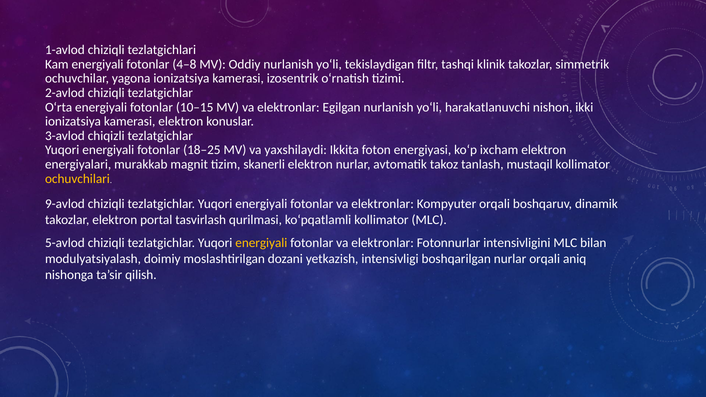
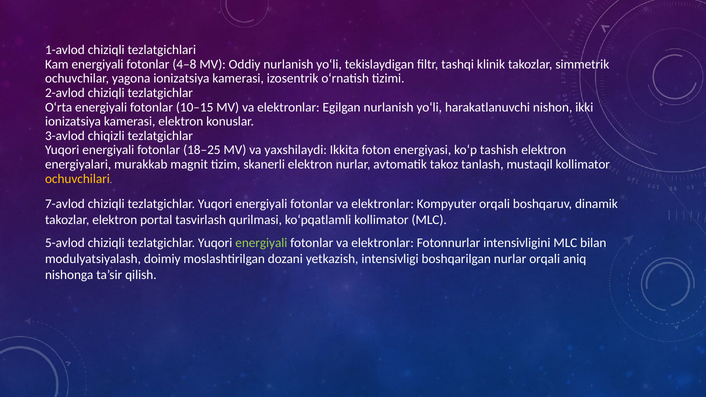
ixcham: ixcham -> tashish
9-avlod: 9-avlod -> 7-avlod
energiyali at (261, 243) colour: yellow -> light green
